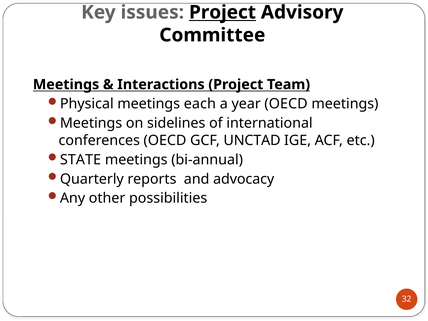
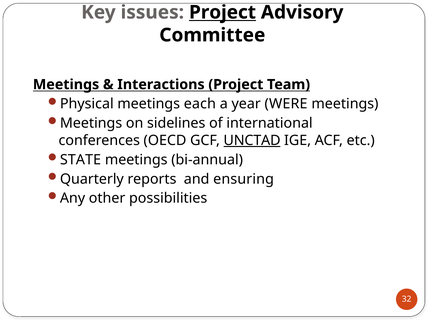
year OECD: OECD -> WERE
UNCTAD underline: none -> present
advocacy: advocacy -> ensuring
